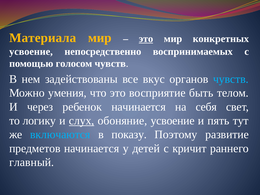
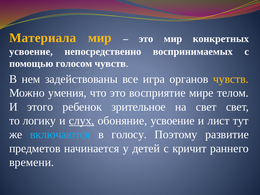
это at (146, 39) underline: present -> none
вкус: вкус -> игра
чувств at (231, 79) colour: light blue -> yellow
быть: быть -> мире
через: через -> этого
ребенок начинается: начинается -> зрительное
на себя: себя -> свет
пять: пять -> лист
показу: показу -> голосу
главный: главный -> времени
